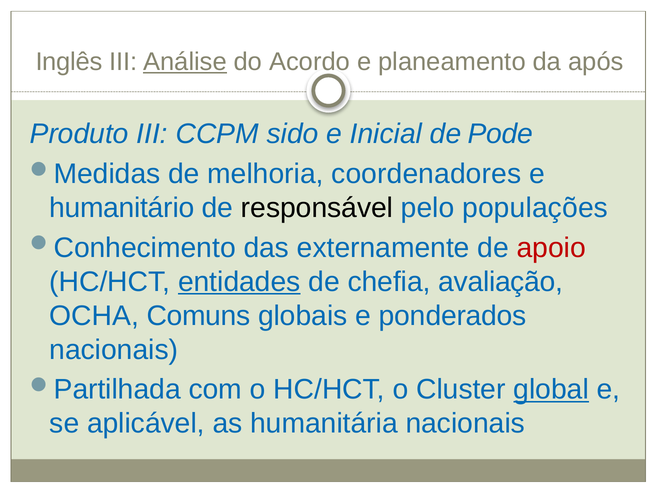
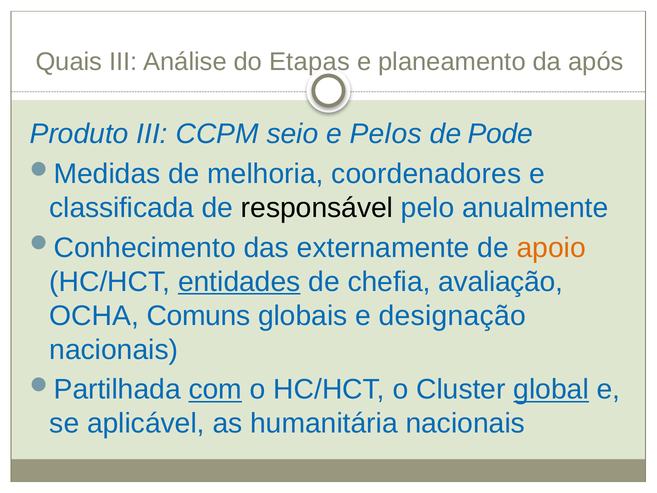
Inglês: Inglês -> Quais
Análise underline: present -> none
Acordo: Acordo -> Etapas
sido: sido -> seio
Inicial: Inicial -> Pelos
humanitário: humanitário -> classificada
populações: populações -> anualmente
apoio colour: red -> orange
ponderados: ponderados -> designação
com underline: none -> present
